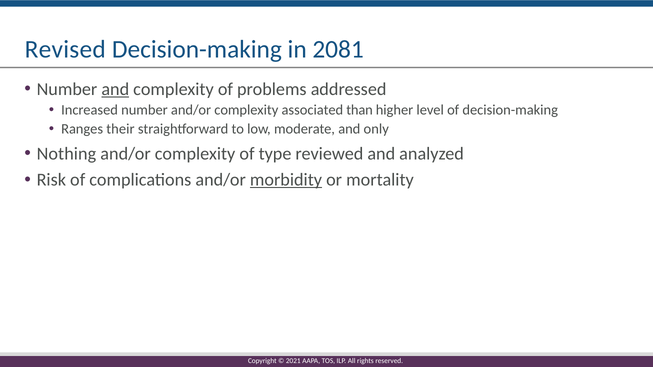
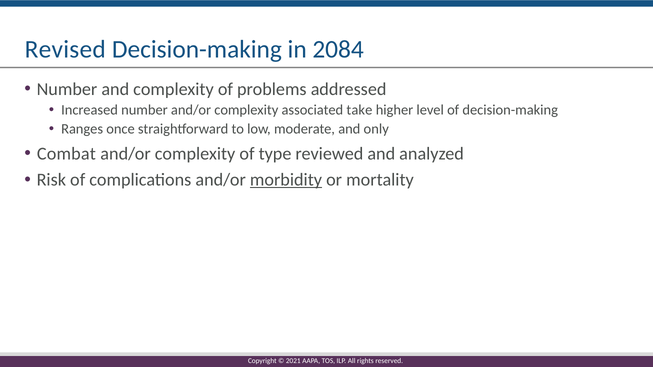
2081: 2081 -> 2084
and at (115, 89) underline: present -> none
than: than -> take
their: their -> once
Nothing: Nothing -> Combat
